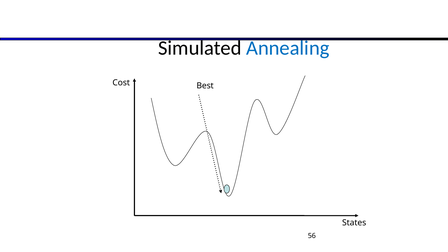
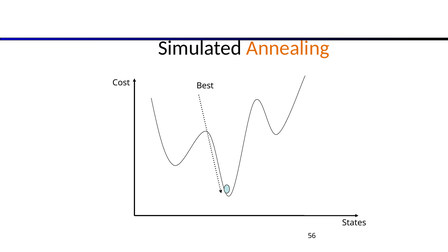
Annealing colour: blue -> orange
